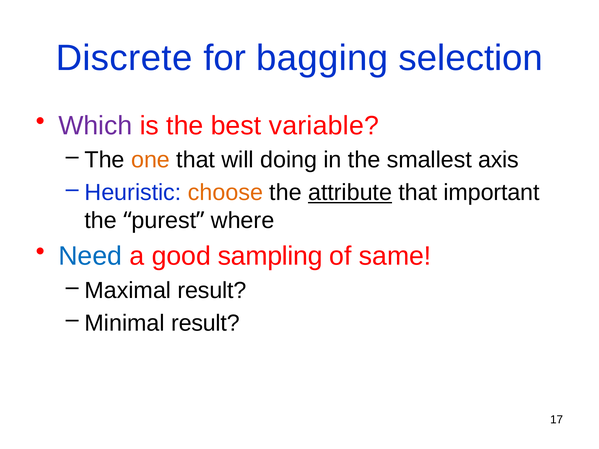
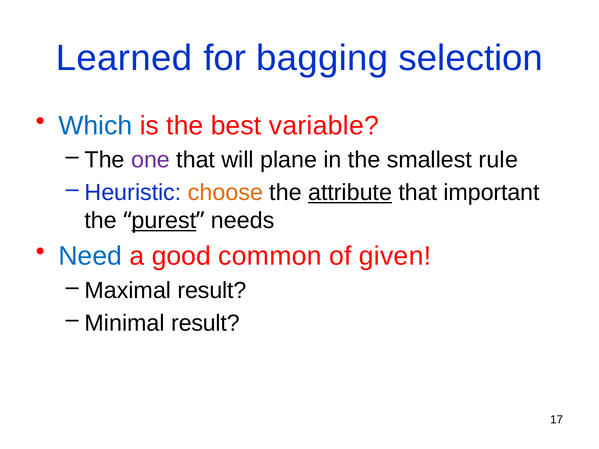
Discrete: Discrete -> Learned
Which colour: purple -> blue
one colour: orange -> purple
doing: doing -> plane
axis: axis -> rule
purest underline: none -> present
where: where -> needs
sampling: sampling -> common
same: same -> given
